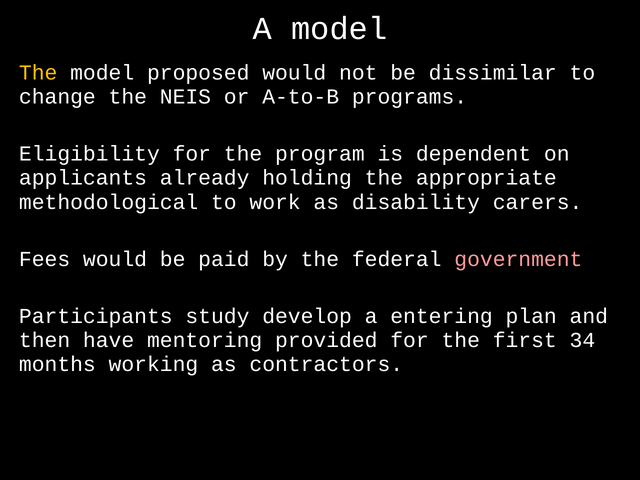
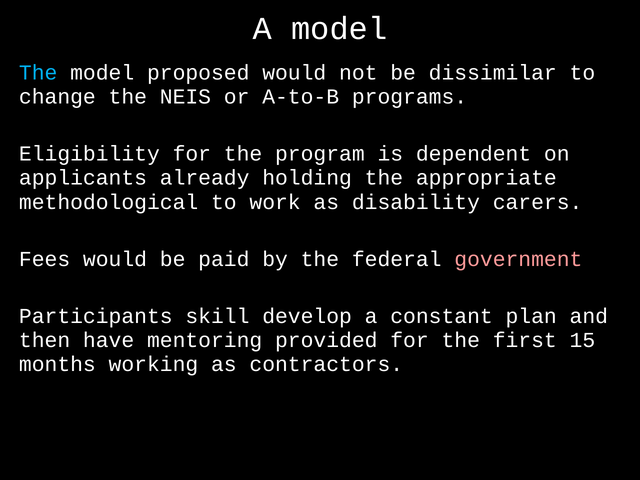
The at (38, 73) colour: yellow -> light blue
study: study -> skill
entering: entering -> constant
34: 34 -> 15
